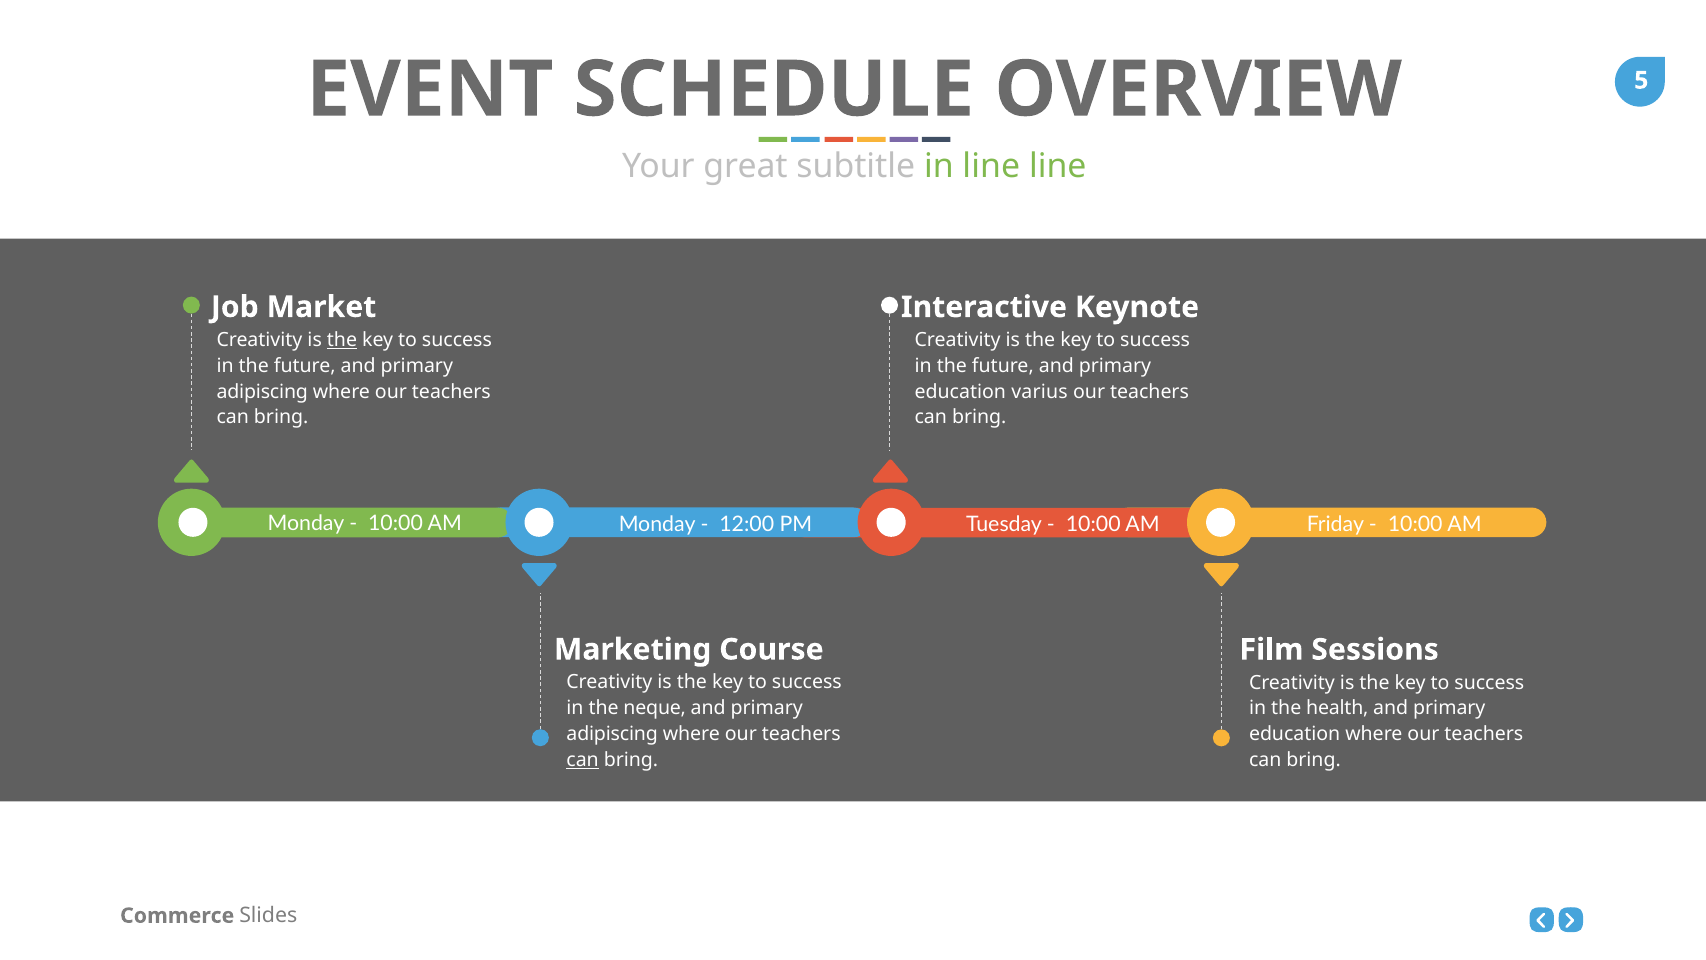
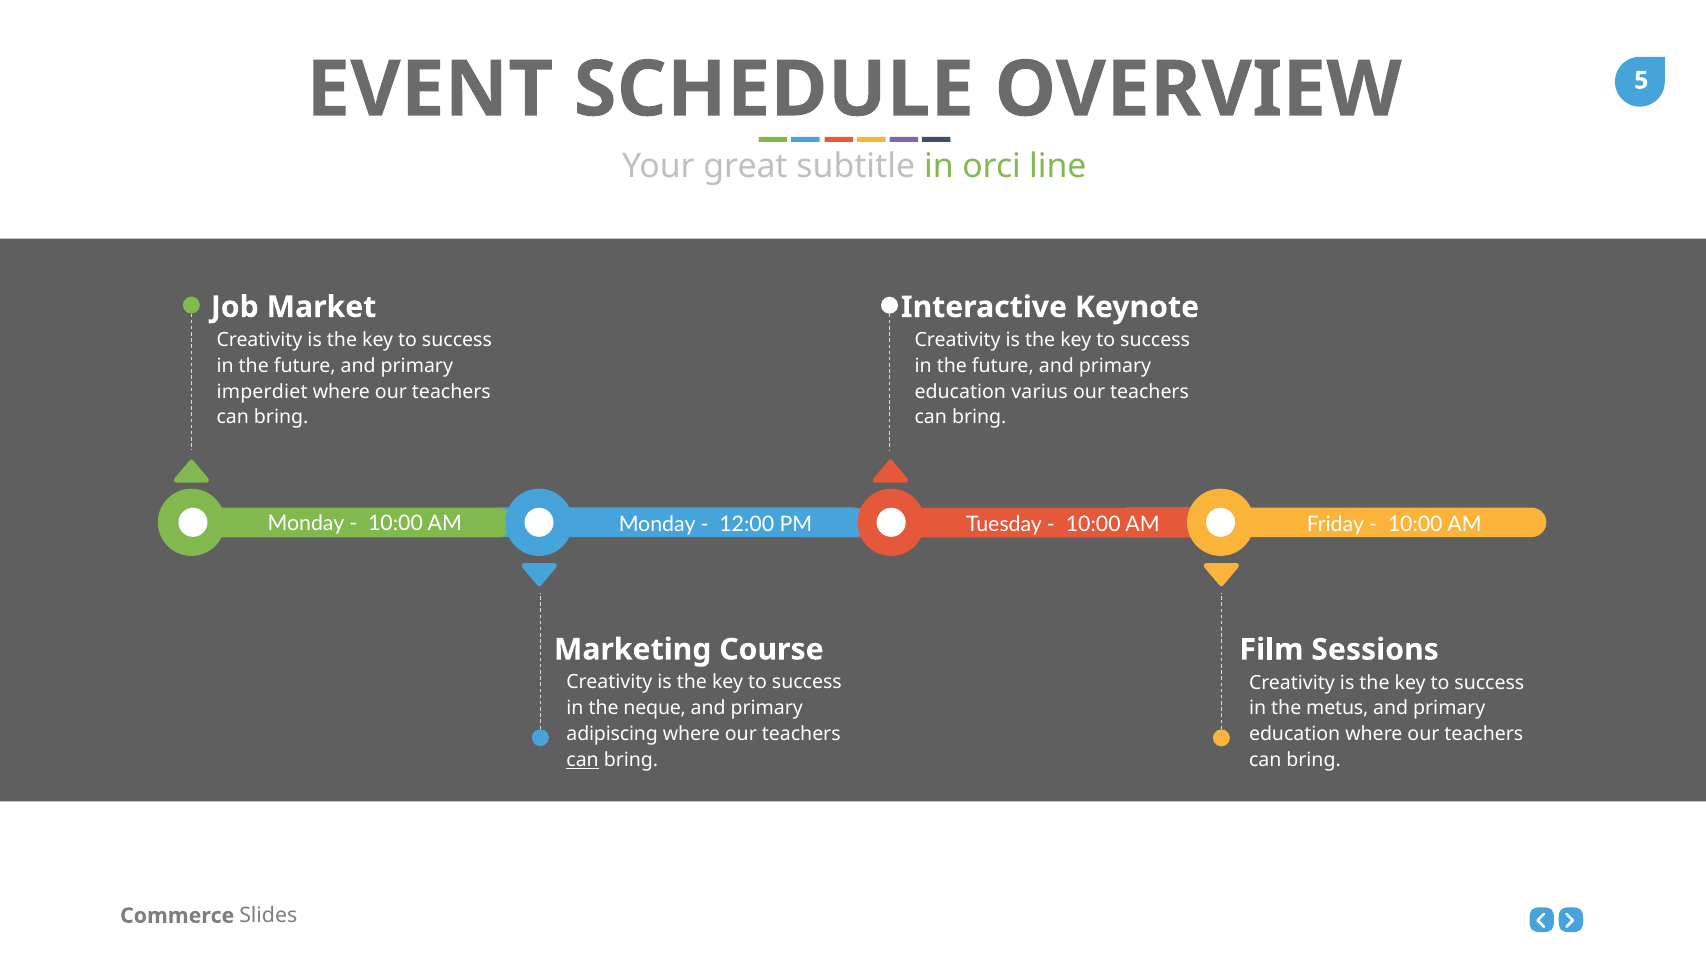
in line: line -> orci
the at (342, 340) underline: present -> none
adipiscing at (262, 392): adipiscing -> imperdiet
health: health -> metus
